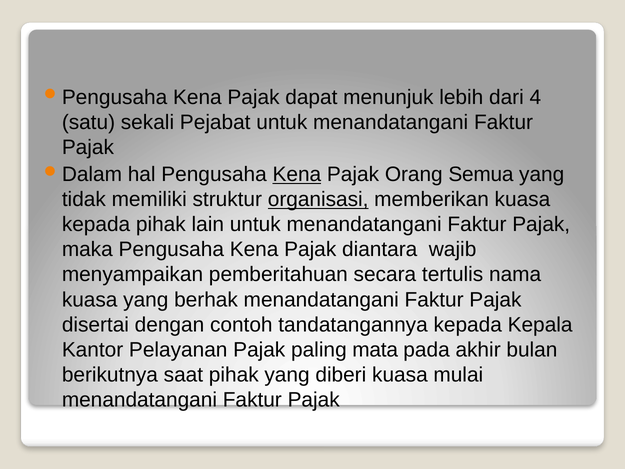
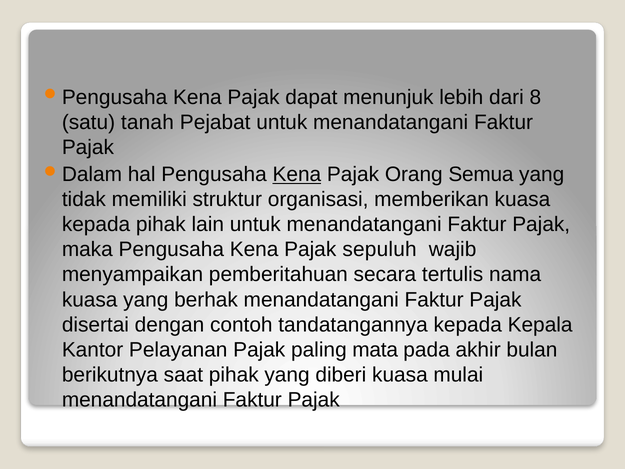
4: 4 -> 8
sekali: sekali -> tanah
organisasi underline: present -> none
diantara: diantara -> sepuluh
